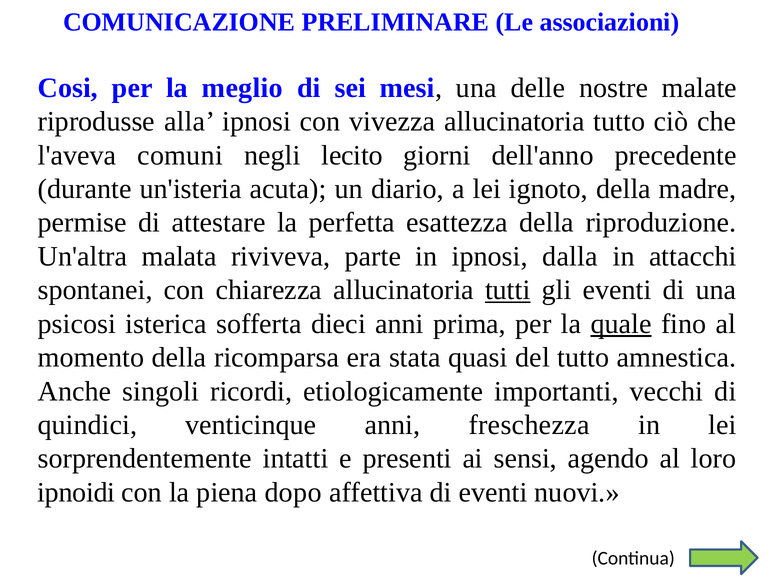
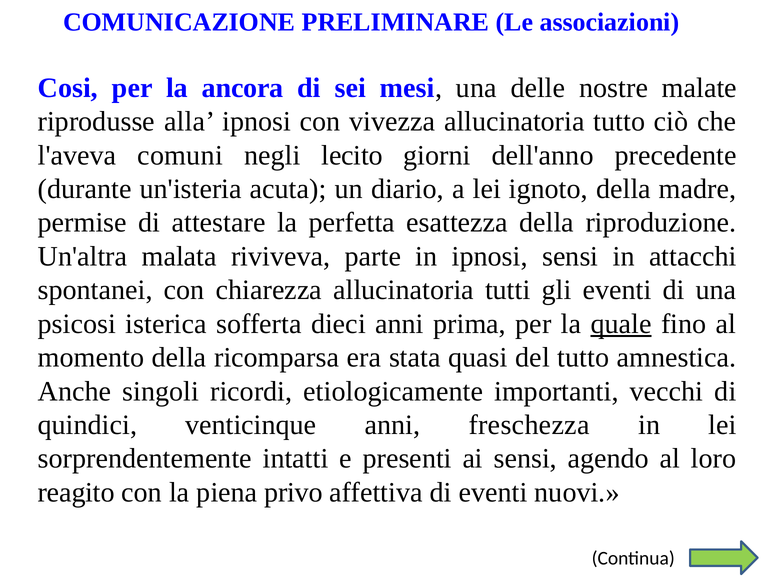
meglio: meglio -> ancora
ipnosi dalla: dalla -> sensi
tutti underline: present -> none
ipnoidi: ipnoidi -> reagito
dopo: dopo -> privo
